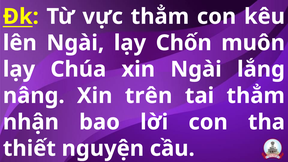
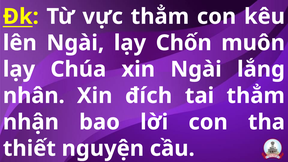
nâng: nâng -> nhân
trên: trên -> đích
